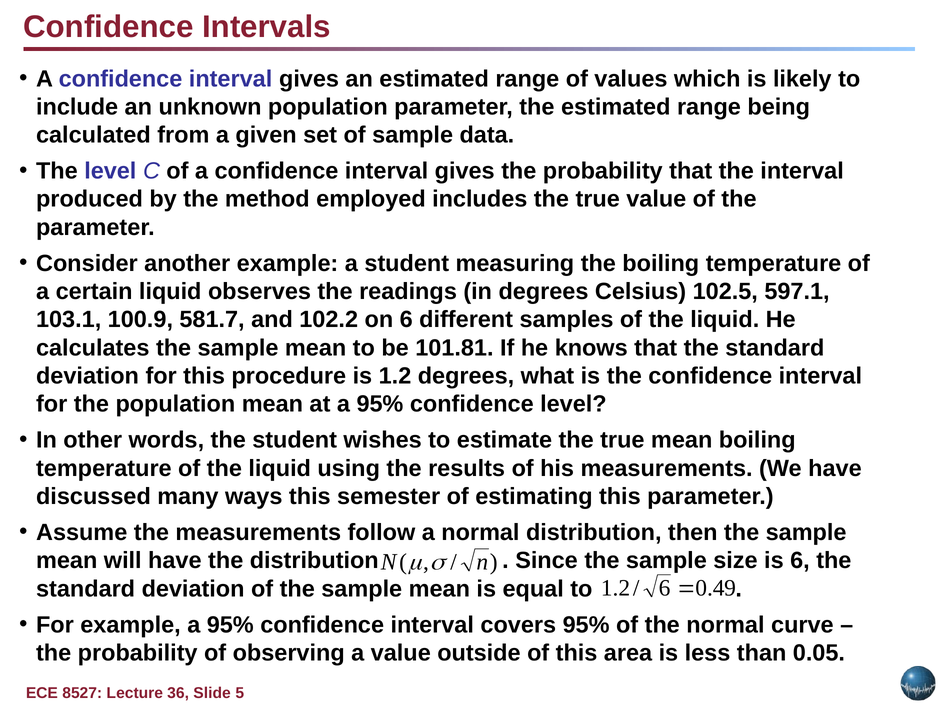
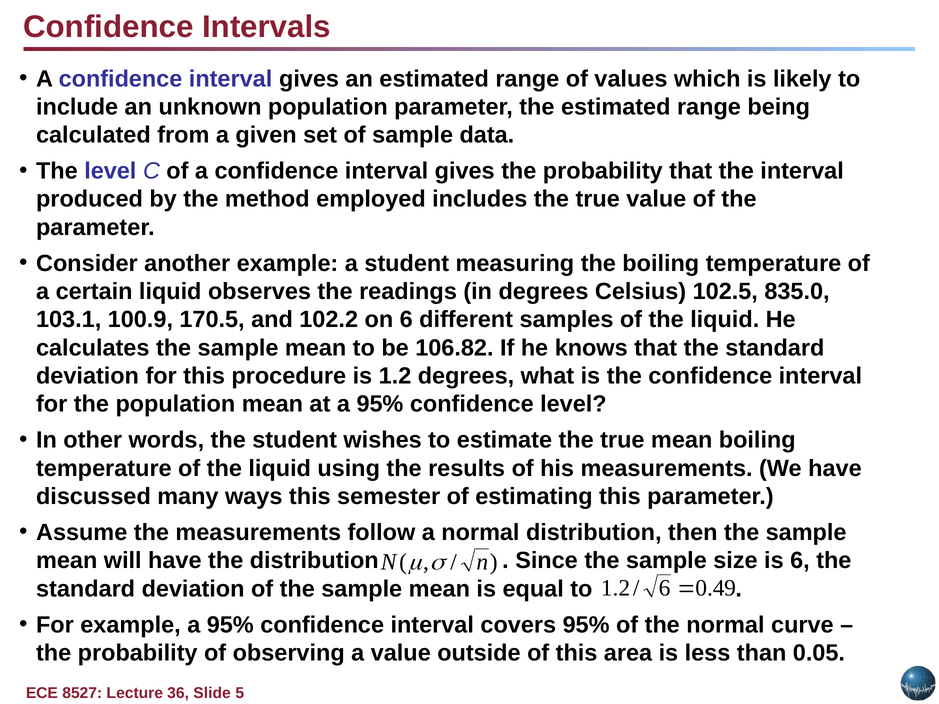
597.1: 597.1 -> 835.0
581.7: 581.7 -> 170.5
101.81: 101.81 -> 106.82
